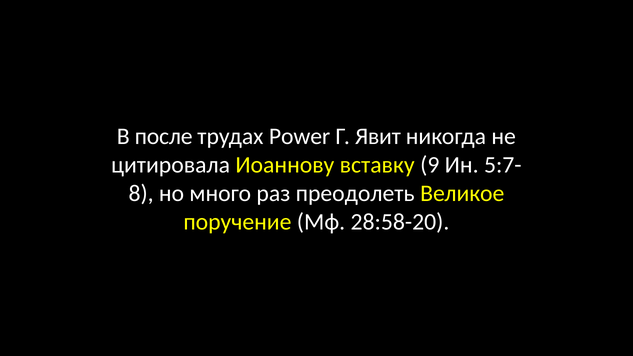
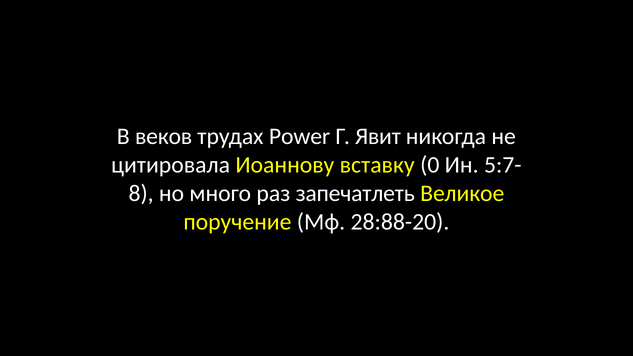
после: после -> веков
9: 9 -> 0
преодолеть: преодолеть -> запечатлеть
28:58-20: 28:58-20 -> 28:88-20
